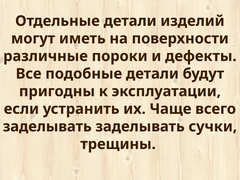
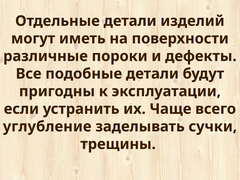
заделывать at (47, 127): заделывать -> углубление
